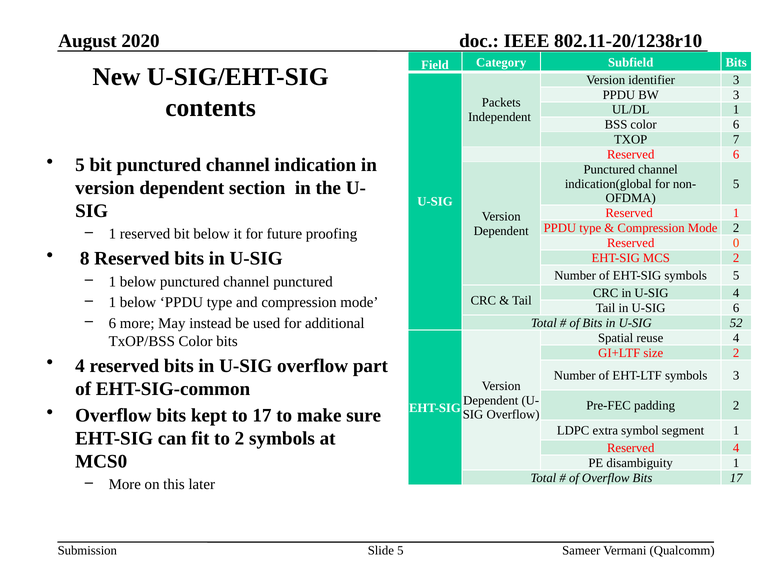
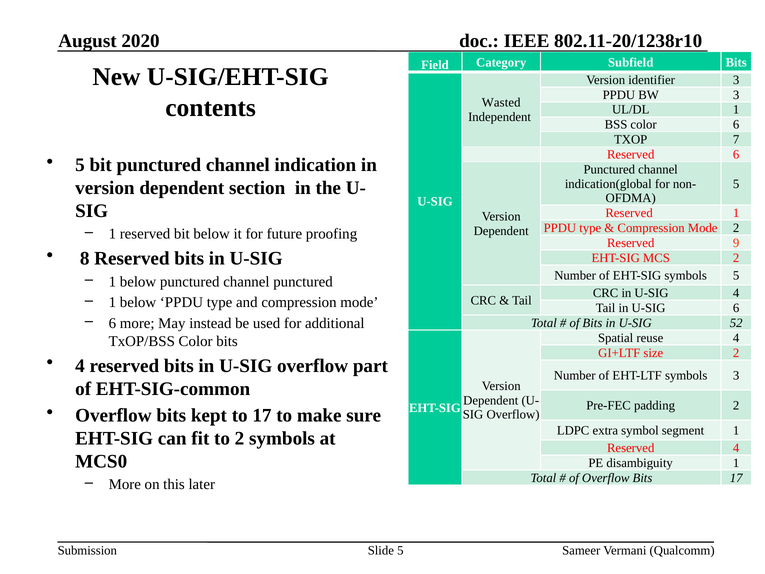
Packets: Packets -> Wasted
0: 0 -> 9
